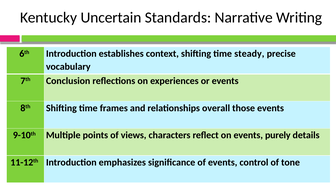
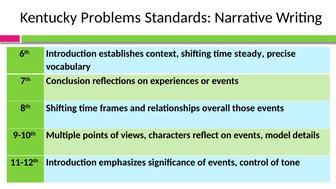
Uncertain: Uncertain -> Problems
purely: purely -> model
